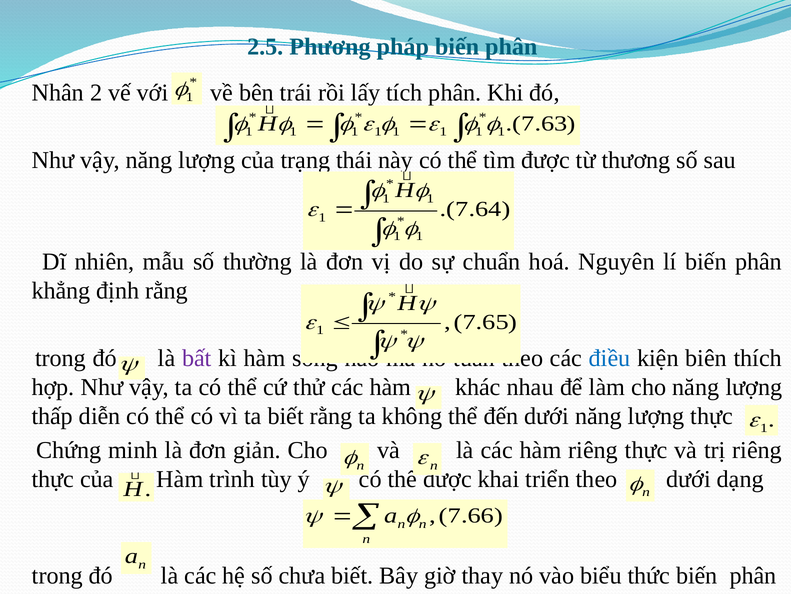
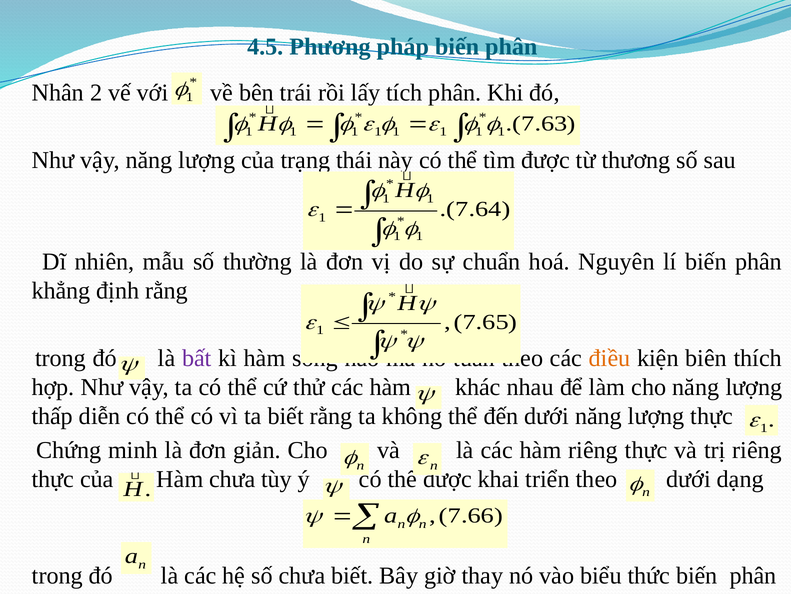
2.5: 2.5 -> 4.5
điều colour: blue -> orange
Hàm trình: trình -> chưa
